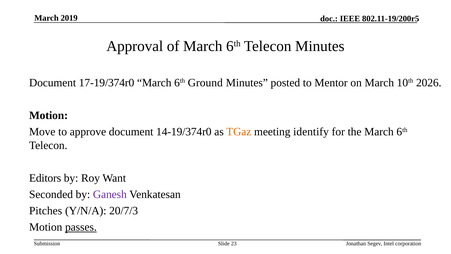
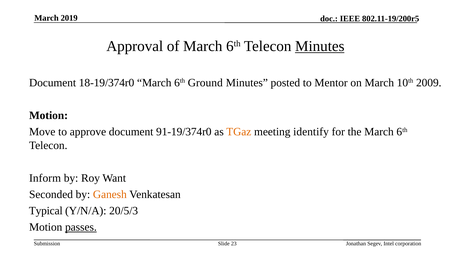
Minutes at (320, 46) underline: none -> present
17-19/374r0: 17-19/374r0 -> 18-19/374r0
2026: 2026 -> 2009
14-19/374r0: 14-19/374r0 -> 91-19/374r0
Editors: Editors -> Inform
Ganesh colour: purple -> orange
Pitches: Pitches -> Typical
20/7/3: 20/7/3 -> 20/5/3
